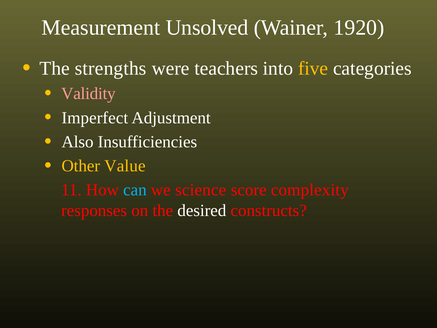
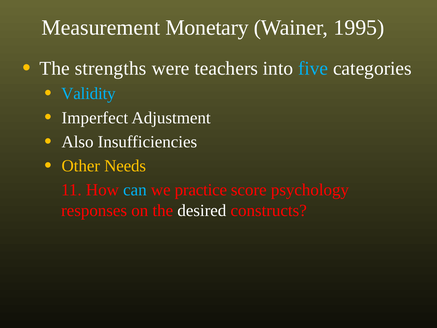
Unsolved: Unsolved -> Monetary
1920: 1920 -> 1995
five colour: yellow -> light blue
Validity colour: pink -> light blue
Value: Value -> Needs
science: science -> practice
complexity: complexity -> psychology
